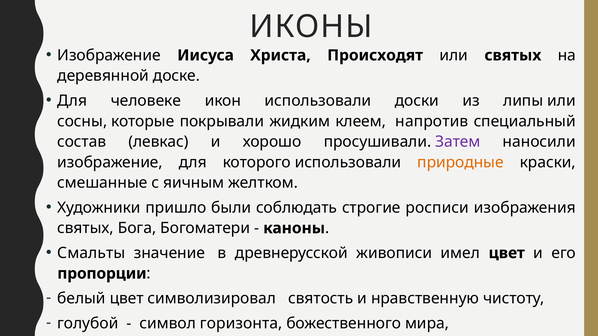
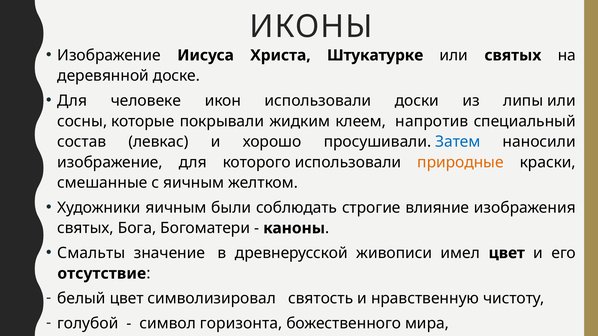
Происходят: Происходят -> Штукатурке
Затем colour: purple -> blue
Художники пришло: пришло -> яичным
росписи: росписи -> влияние
пропорции: пропорции -> отсутствие
